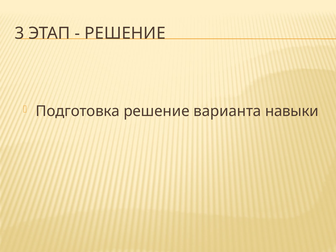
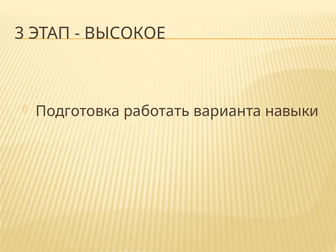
РЕШЕНИЕ at (125, 33): РЕШЕНИЕ -> ВЫСОКОЕ
Подготовка решение: решение -> работать
